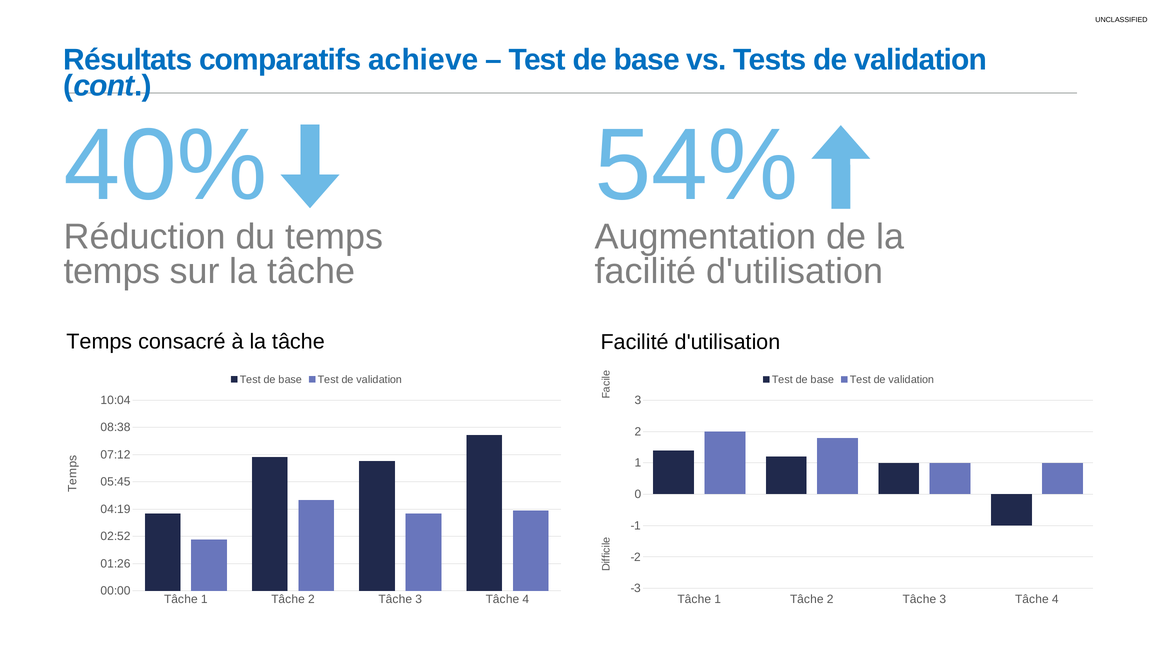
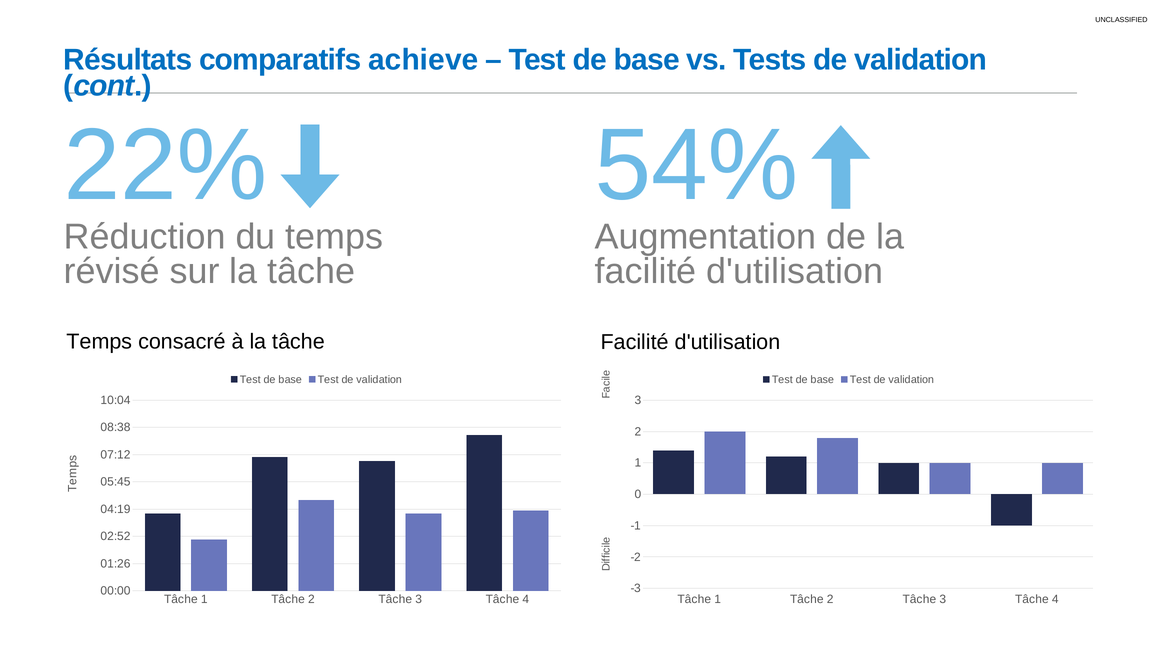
40%: 40% -> 22%
temps at (112, 272): temps -> révisé
